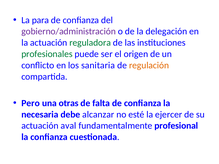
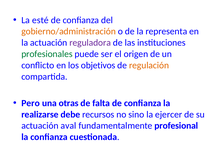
para: para -> esté
gobierno/administración colour: purple -> orange
delegación: delegación -> representa
reguladora colour: green -> purple
sanitaria: sanitaria -> objetivos
necesaria: necesaria -> realizarse
alcanzar: alcanzar -> recursos
esté: esté -> sino
